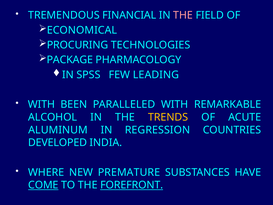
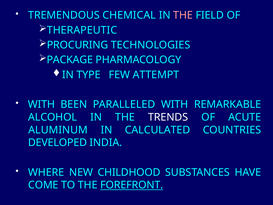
FINANCIAL: FINANCIAL -> CHEMICAL
ECONOMICAL: ECONOMICAL -> THERAPEUTIC
SPSS: SPSS -> TYPE
LEADING: LEADING -> ATTEMPT
TRENDS colour: yellow -> white
REGRESSION: REGRESSION -> CALCULATED
PREMATURE: PREMATURE -> CHILDHOOD
COME underline: present -> none
